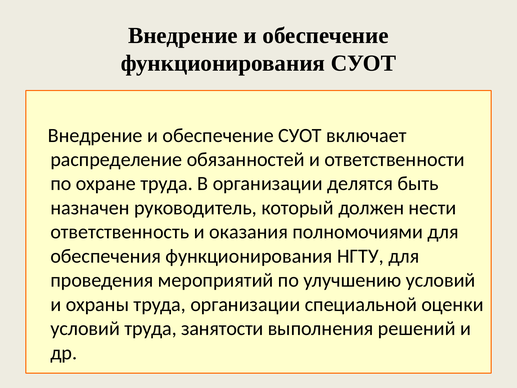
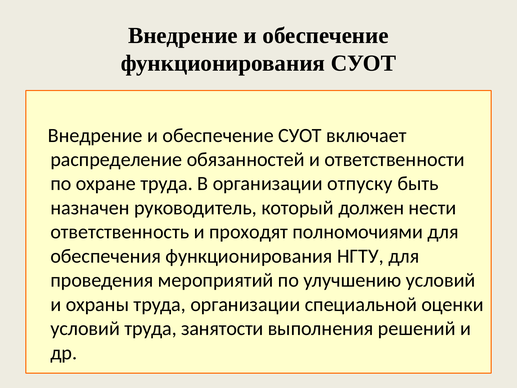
делятся: делятся -> отпуску
оказания: оказания -> проходят
